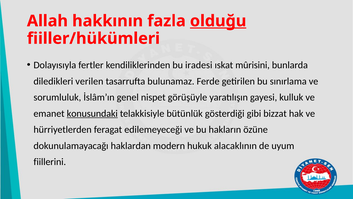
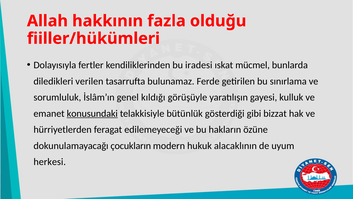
olduğu underline: present -> none
mûrisini: mûrisini -> mücmel
nispet: nispet -> kıldığı
haklardan: haklardan -> çocukların
fiillerini: fiillerini -> herkesi
